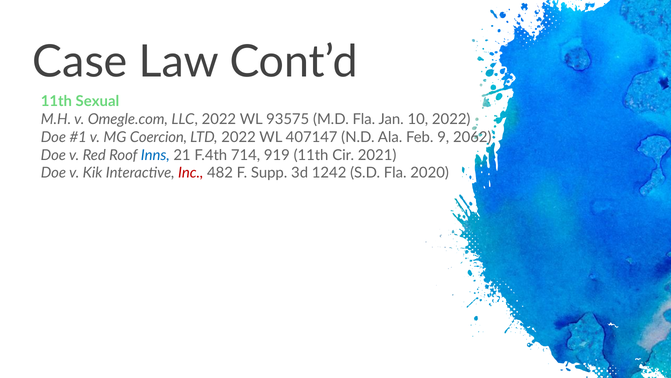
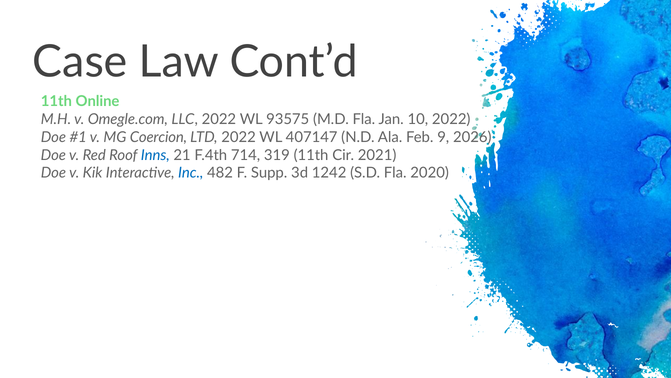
Sexual: Sexual -> Online
2062: 2062 -> 2026
919: 919 -> 319
Inc colour: red -> blue
